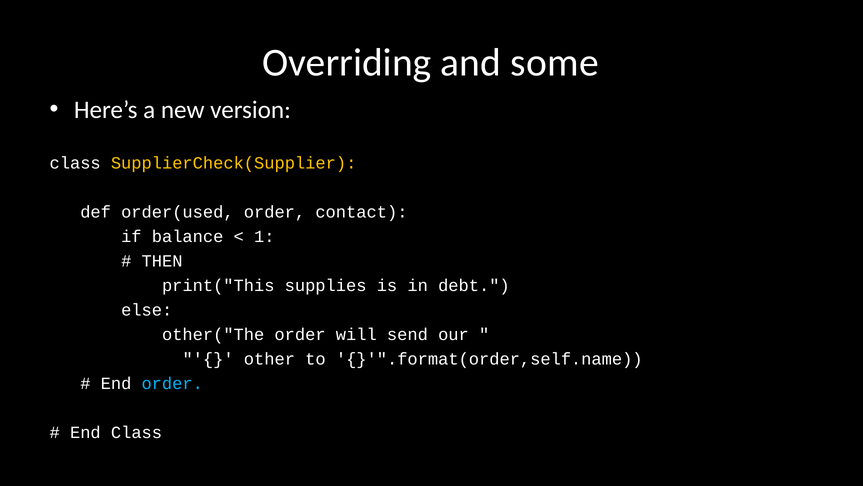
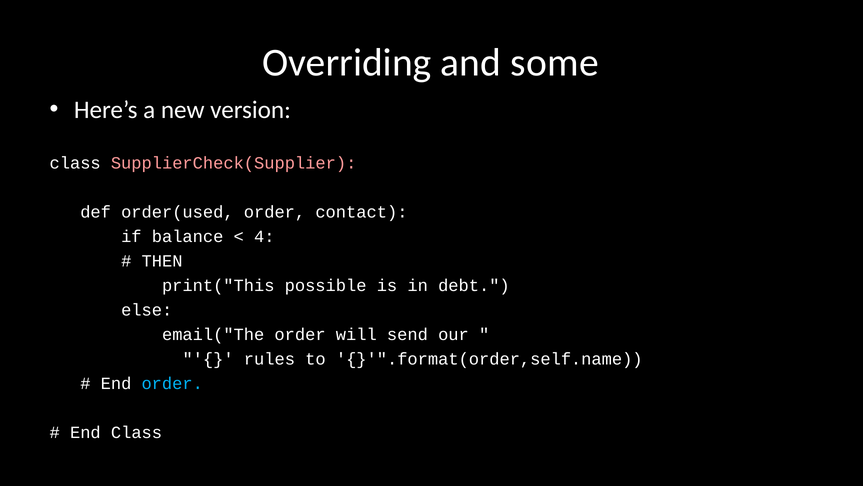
SupplierCheck(Supplier colour: yellow -> pink
1: 1 -> 4
supplies: supplies -> possible
other("The: other("The -> email("The
other: other -> rules
